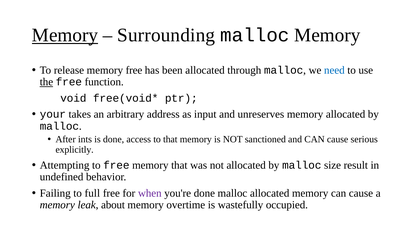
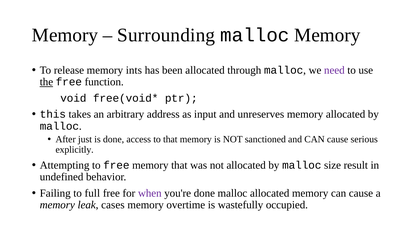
Memory at (65, 35) underline: present -> none
memory free: free -> ints
need colour: blue -> purple
your: your -> this
ints: ints -> just
about: about -> cases
